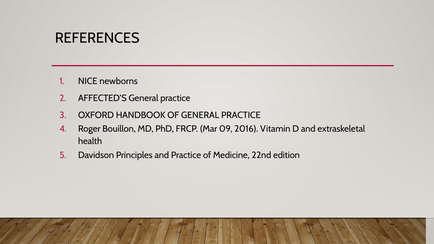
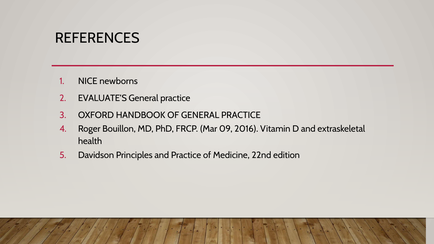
AFFECTED’S: AFFECTED’S -> EVALUATE’S
